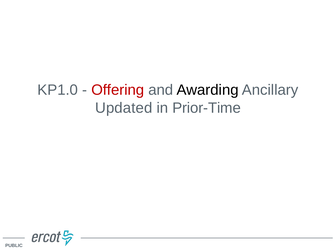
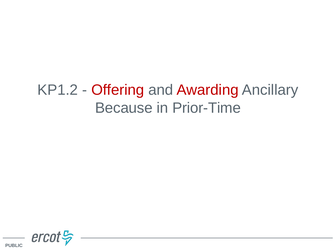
KP1.0: KP1.0 -> KP1.2
Awarding colour: black -> red
Updated: Updated -> Because
